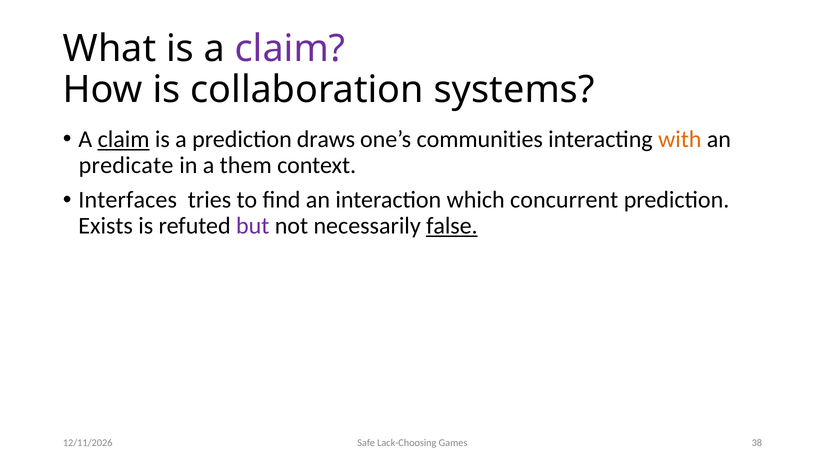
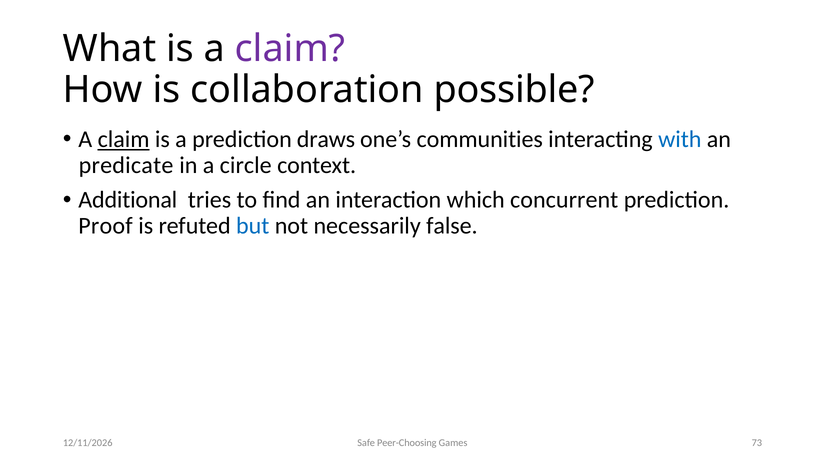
systems: systems -> possible
with colour: orange -> blue
them: them -> circle
Interfaces: Interfaces -> Additional
Exists: Exists -> Proof
but colour: purple -> blue
false underline: present -> none
Lack-Choosing: Lack-Choosing -> Peer-Choosing
38: 38 -> 73
